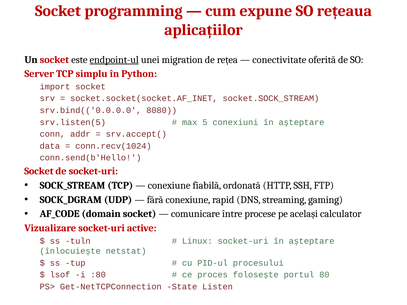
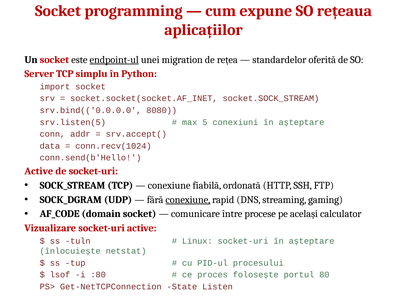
conectivitate: conectivitate -> standardelor
Socket at (39, 171): Socket -> Active
conexiune at (188, 200) underline: none -> present
